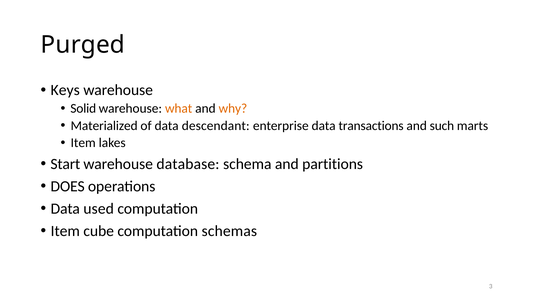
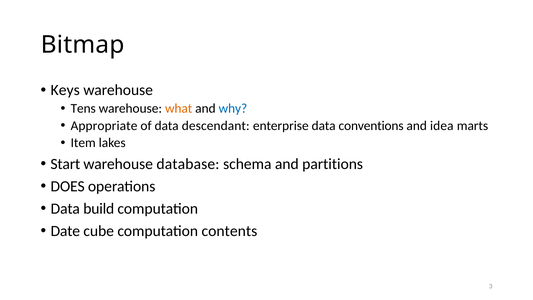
Purged: Purged -> Bitmap
Solid: Solid -> Tens
why colour: orange -> blue
Materialized: Materialized -> Appropriate
transactions: transactions -> conventions
such: such -> idea
used: used -> build
Item at (65, 231): Item -> Date
schemas: schemas -> contents
